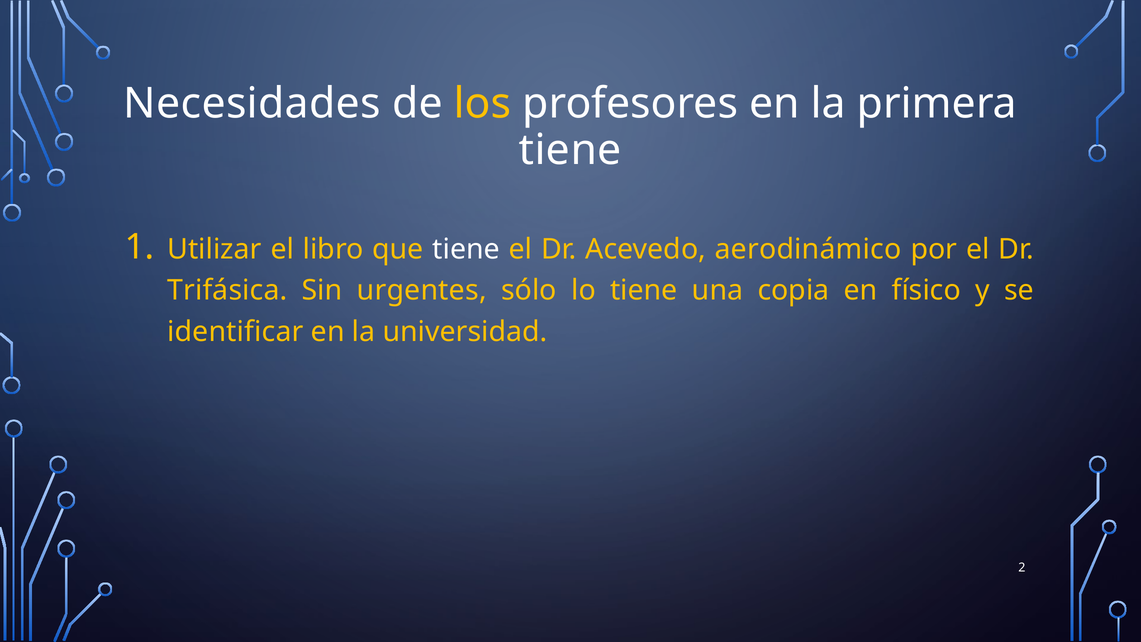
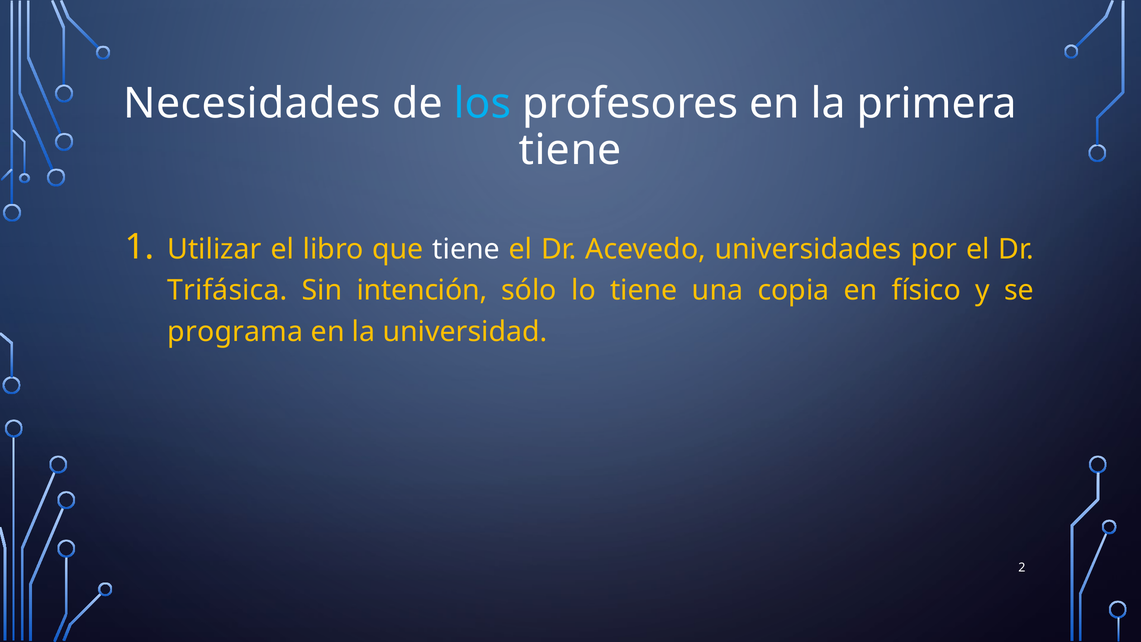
los colour: yellow -> light blue
aerodinámico: aerodinámico -> universidades
urgentes: urgentes -> intención
identificar: identificar -> programa
